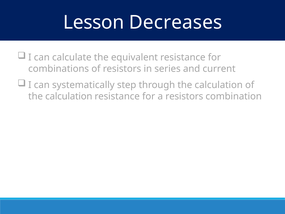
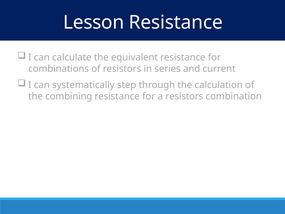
Lesson Decreases: Decreases -> Resistance
calculation at (69, 96): calculation -> combining
